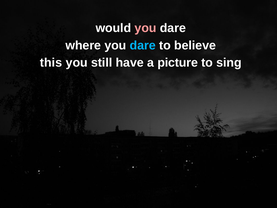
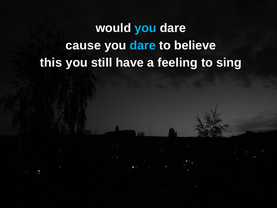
you at (145, 28) colour: pink -> light blue
where: where -> cause
picture: picture -> feeling
